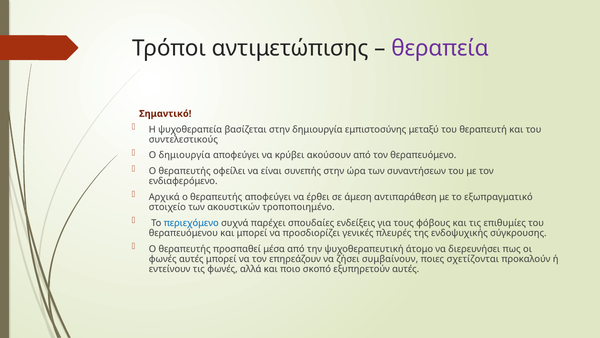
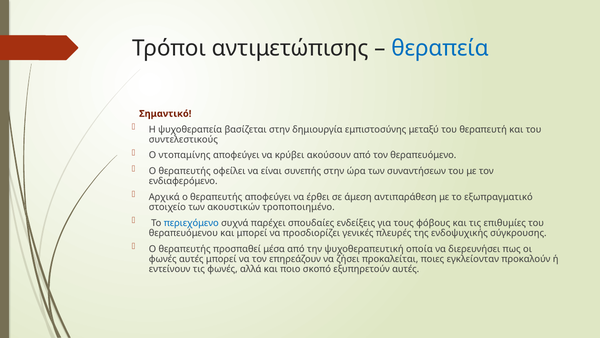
θεραπεία colour: purple -> blue
Ο δημιουργία: δημιουργία -> ντοπαμίνης
άτομο: άτομο -> οποία
συμβαίνουν: συμβαίνουν -> προκαλείται
σχετίζονται: σχετίζονται -> εγκλείονταν
